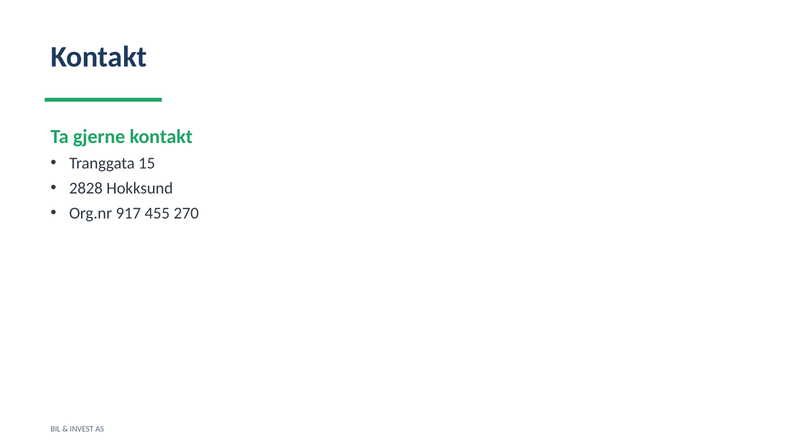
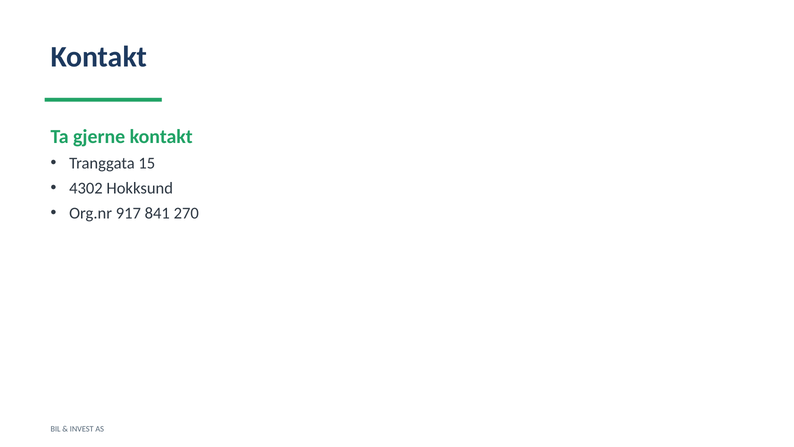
2828: 2828 -> 4302
455: 455 -> 841
